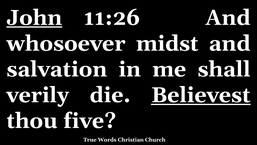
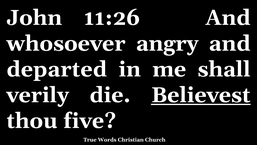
John underline: present -> none
midst: midst -> angry
salvation: salvation -> departed
